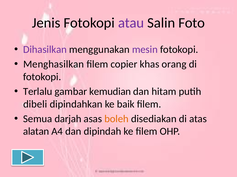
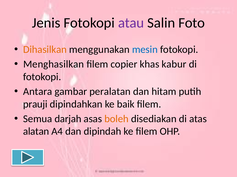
Dihasilkan colour: purple -> orange
mesin colour: purple -> blue
orang: orang -> kabur
Terlalu: Terlalu -> Antara
kemudian: kemudian -> peralatan
dibeli: dibeli -> prauji
